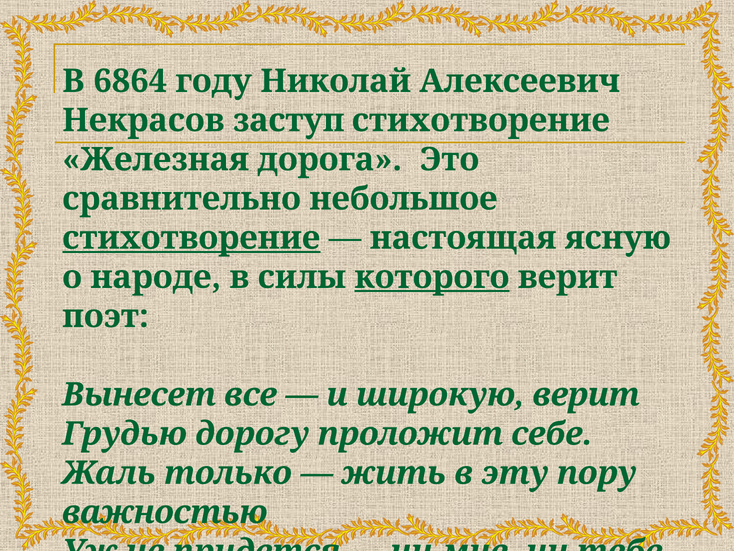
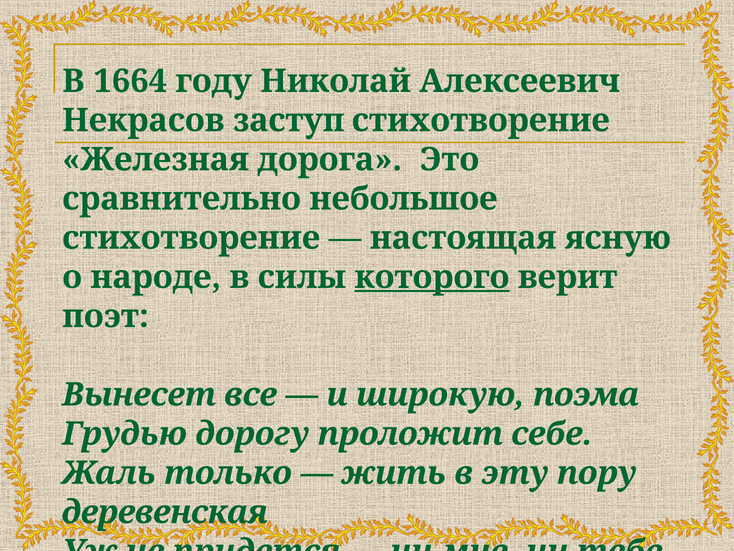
6864: 6864 -> 1664
стихотворение at (191, 238) underline: present -> none
широкую верит: верит -> поэма
важностью: важностью -> деревенская
